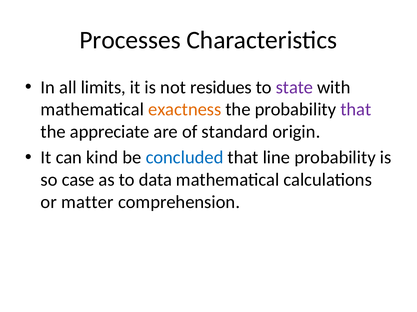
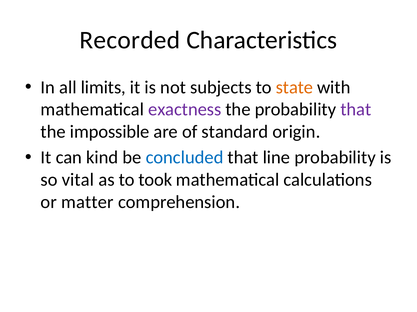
Processes: Processes -> Recorded
residues: residues -> subjects
state colour: purple -> orange
exactness colour: orange -> purple
appreciate: appreciate -> impossible
case: case -> vital
data: data -> took
